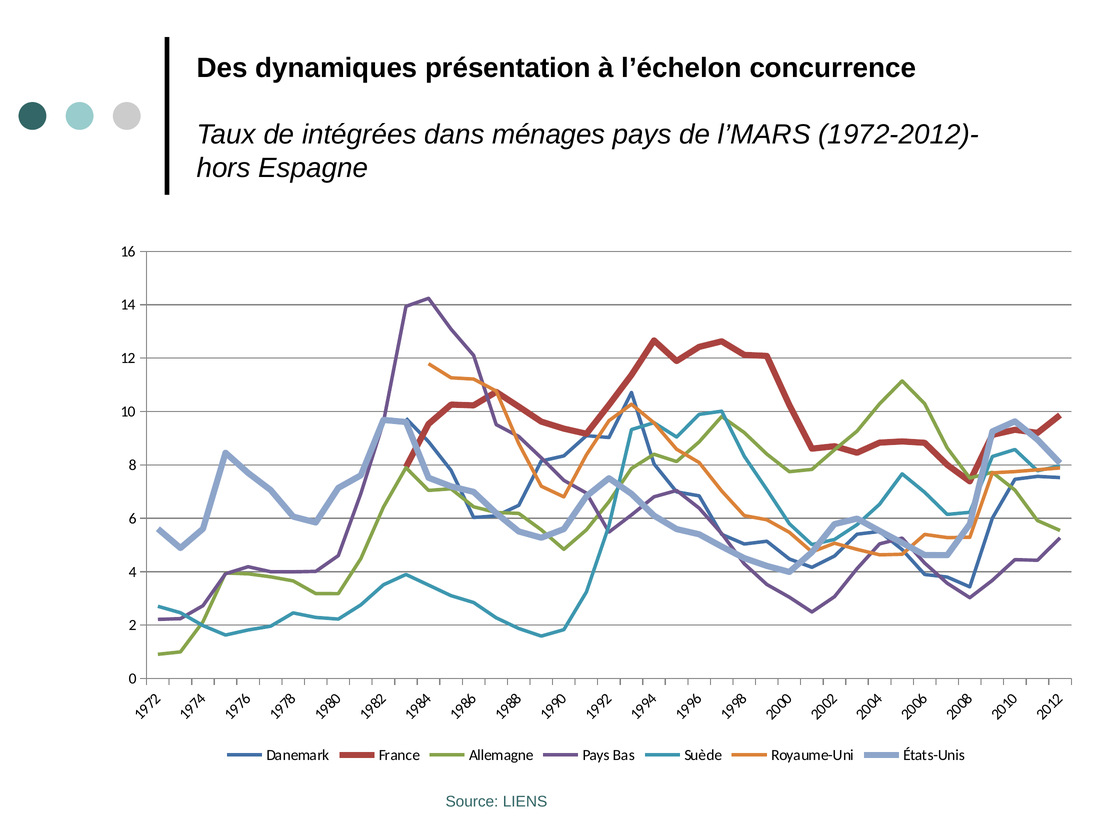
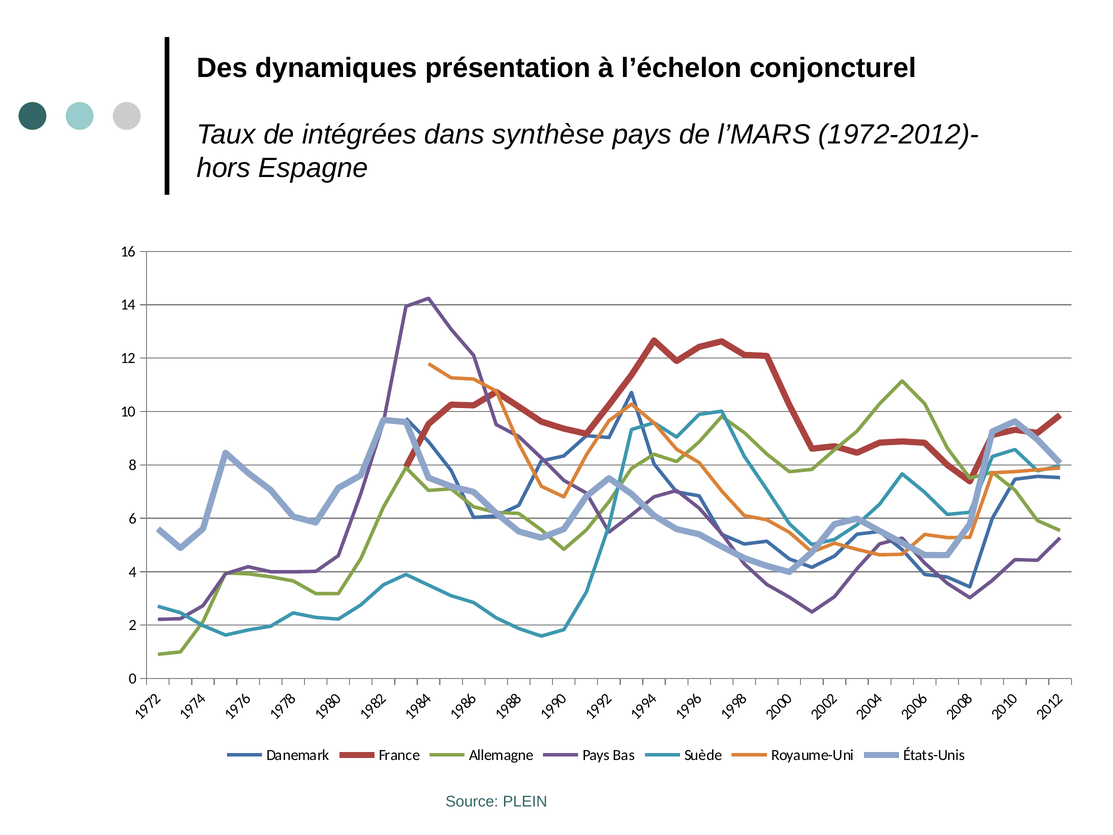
concurrence: concurrence -> conjoncturel
ménages: ménages -> synthèse
LIENS: LIENS -> PLEIN
